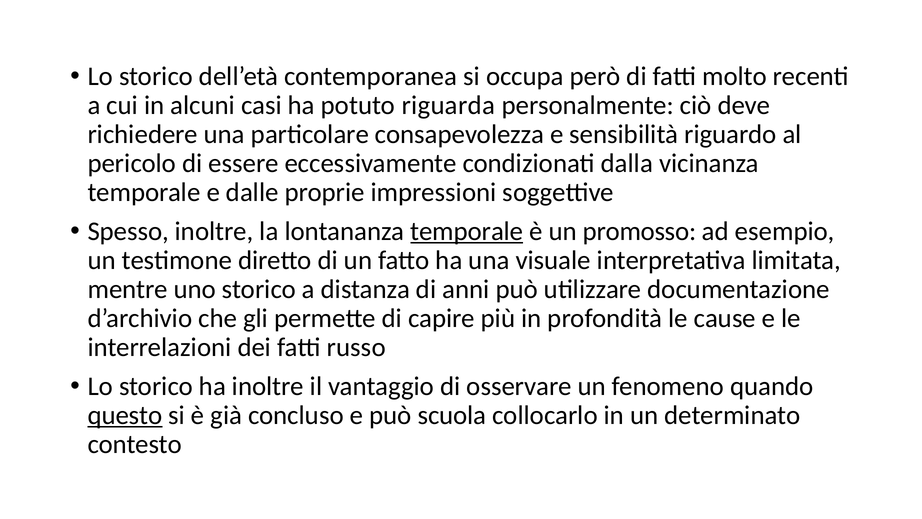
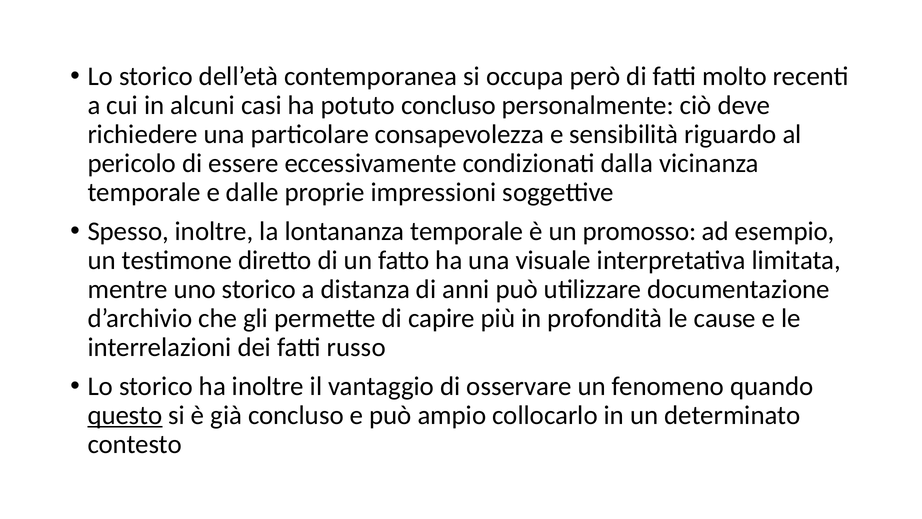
potuto riguarda: riguarda -> concluso
temporale at (467, 231) underline: present -> none
scuola: scuola -> ampio
